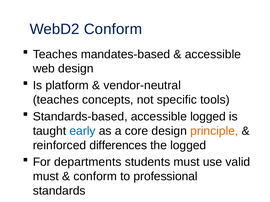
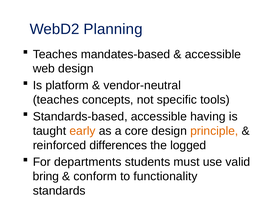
WebD2 Conform: Conform -> Planning
accessible logged: logged -> having
early colour: blue -> orange
must at (46, 177): must -> bring
professional: professional -> functionality
